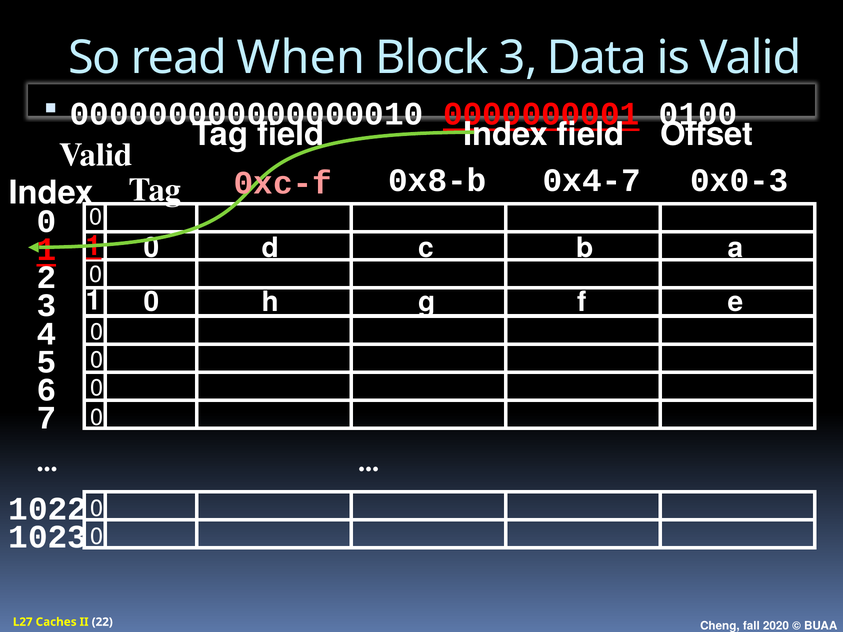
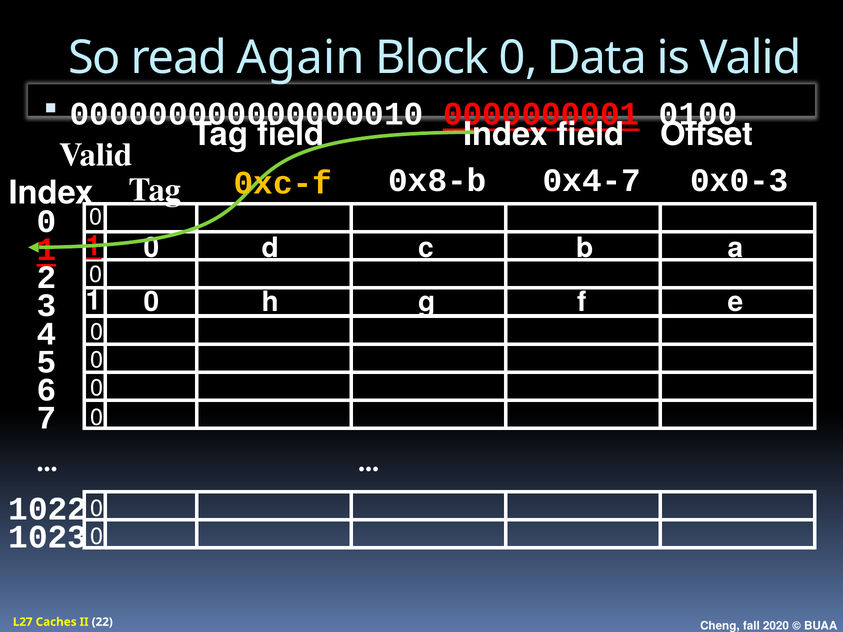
When: When -> Again
Block 3: 3 -> 0
0xc-f colour: pink -> yellow
